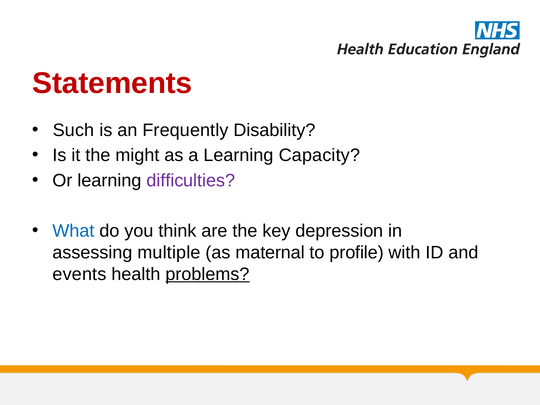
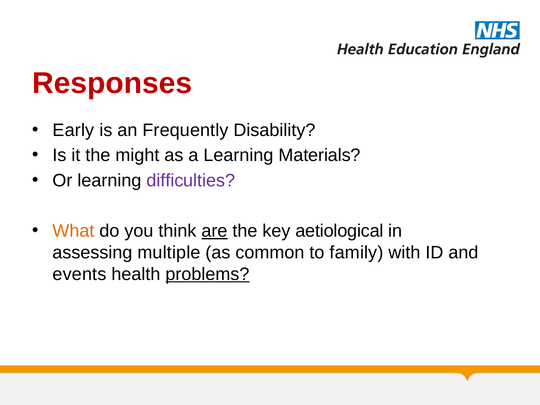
Statements: Statements -> Responses
Such: Such -> Early
Capacity: Capacity -> Materials
What colour: blue -> orange
are underline: none -> present
depression: depression -> aetiological
maternal: maternal -> common
profile: profile -> family
